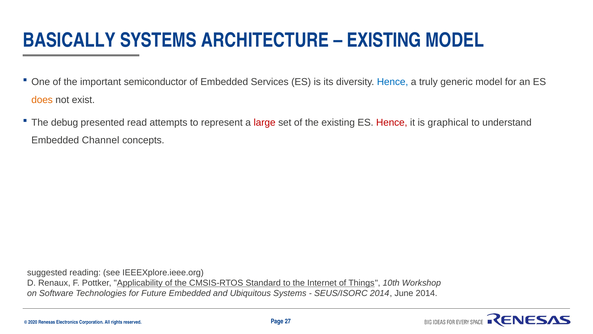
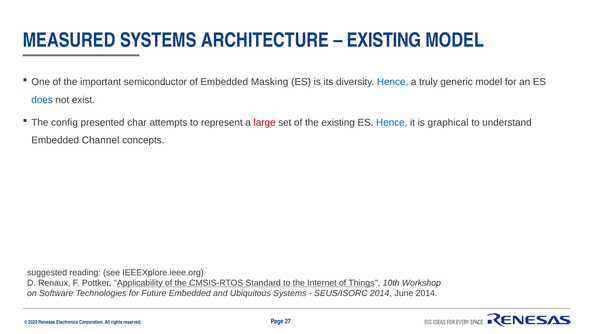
BASICALLY: BASICALLY -> MEASURED
Services: Services -> Masking
does colour: orange -> blue
debug: debug -> config
read: read -> char
Hence at (392, 122) colour: red -> blue
